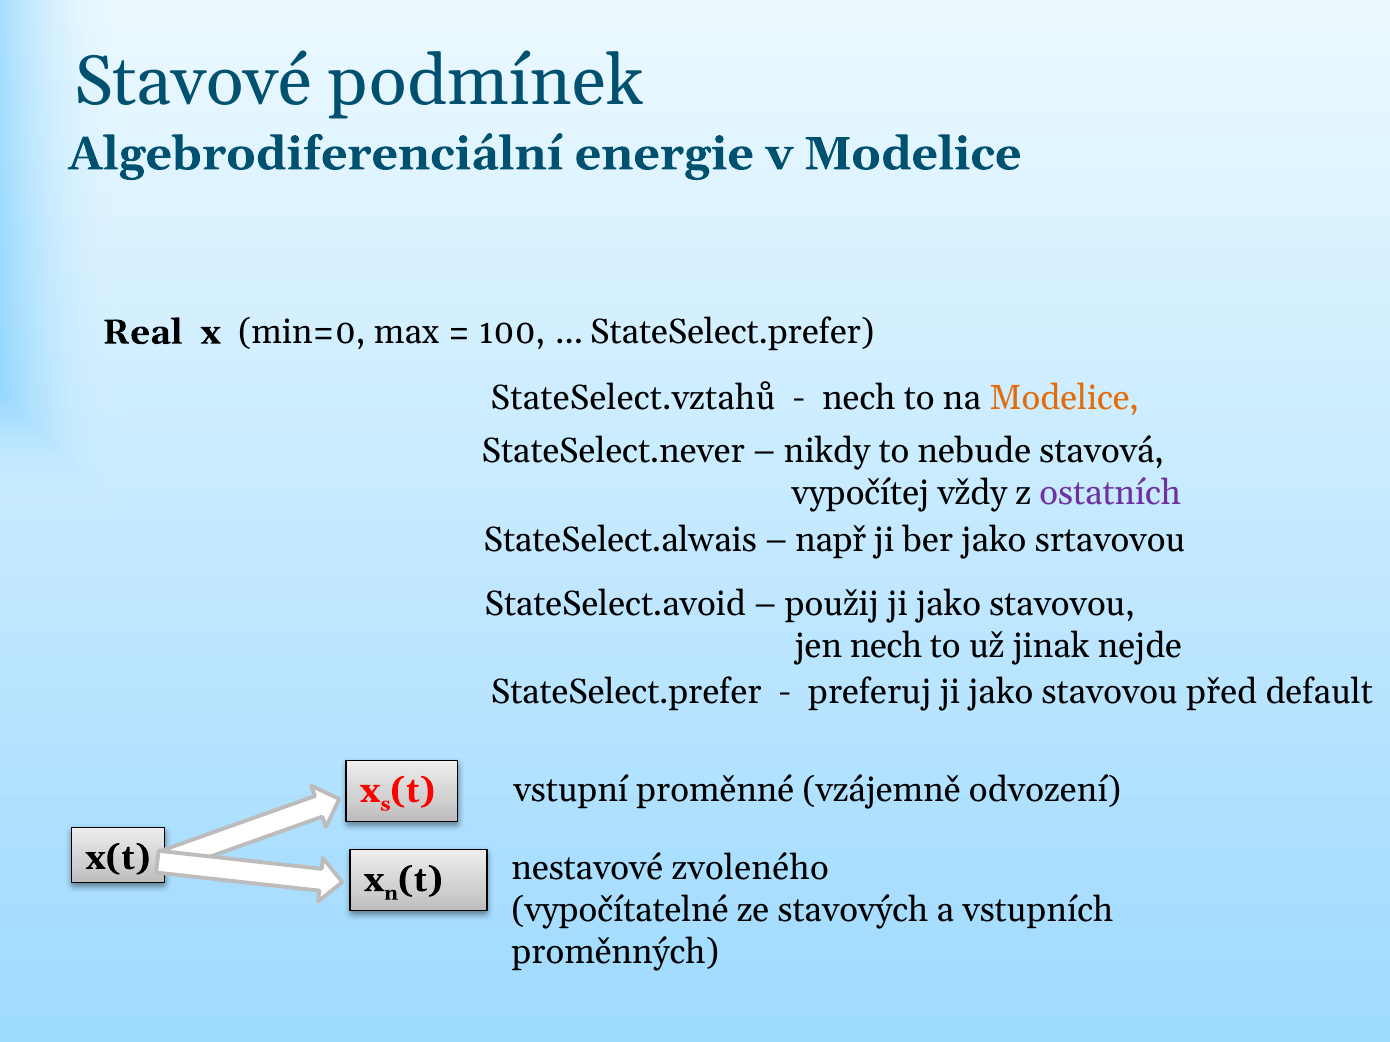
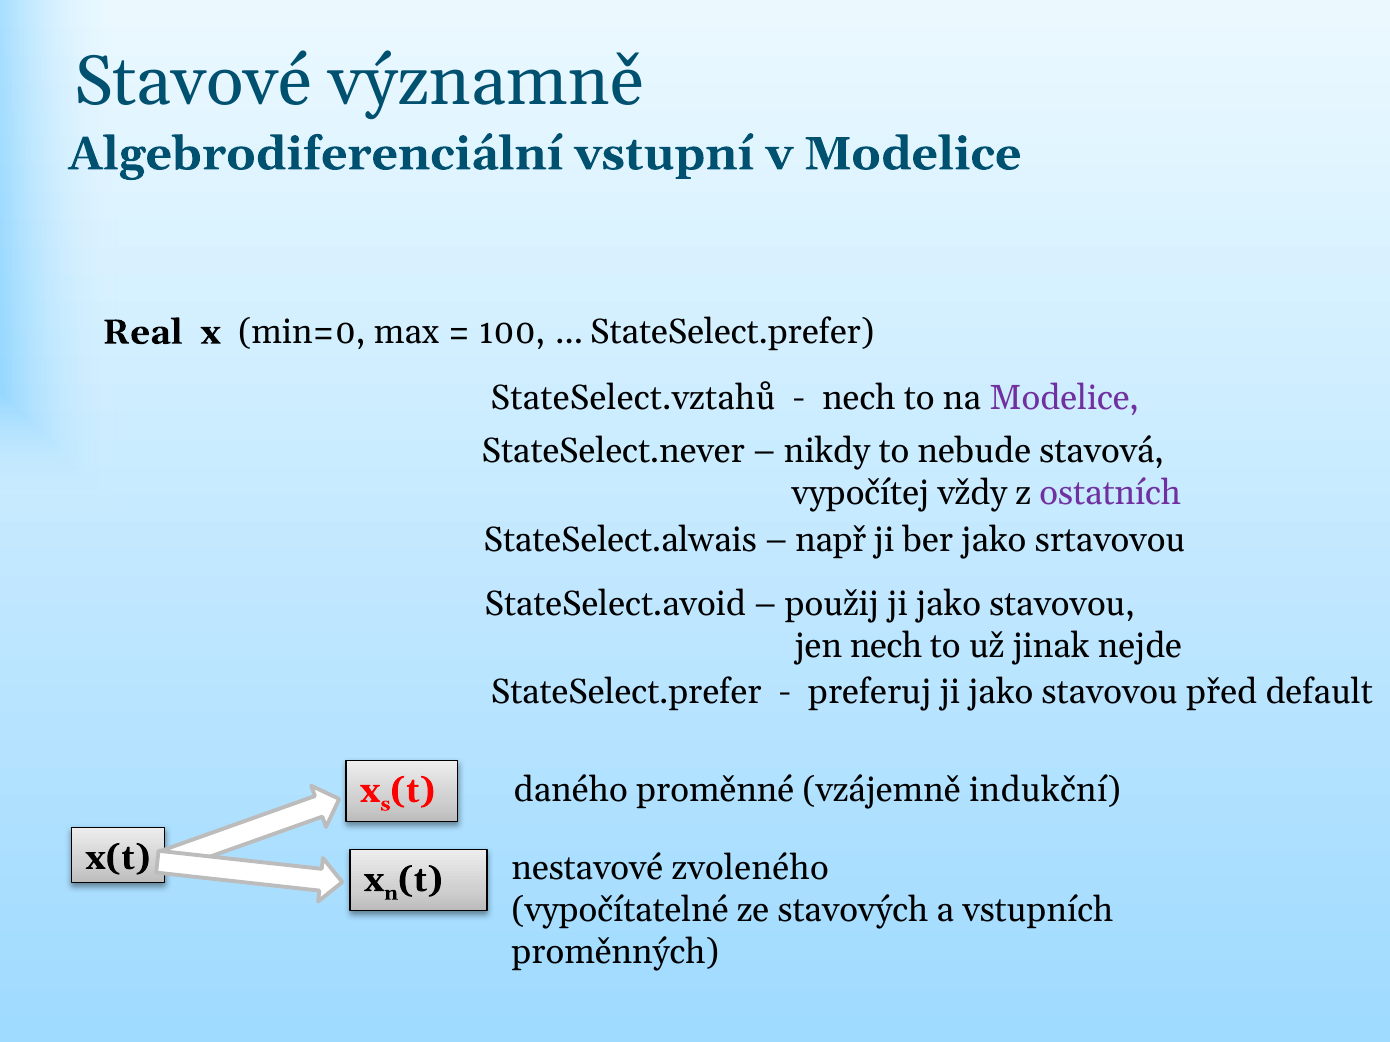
podmínek: podmínek -> významně
energie: energie -> vstupní
Modelice at (1064, 398) colour: orange -> purple
vstupní: vstupní -> daného
odvození: odvození -> indukční
